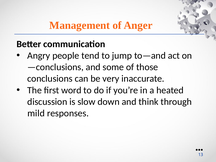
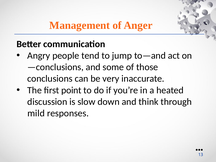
word: word -> point
